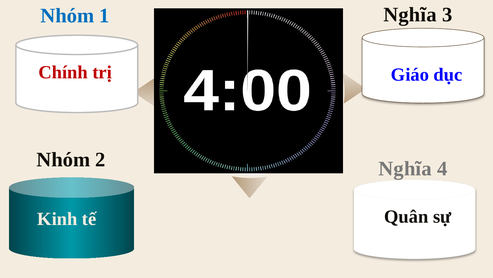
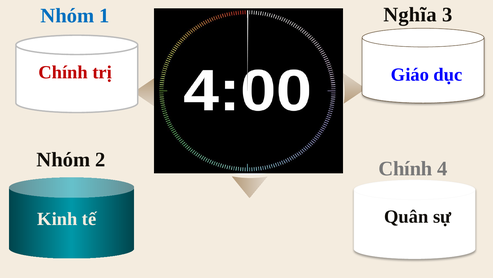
2 Nghĩa: Nghĩa -> Chính
